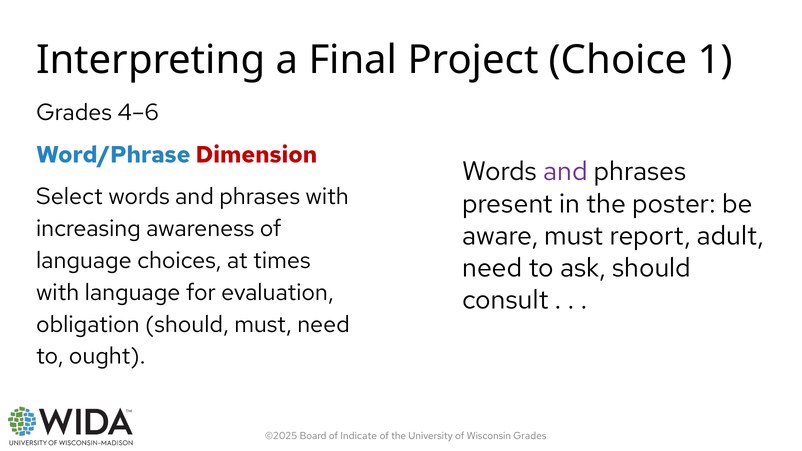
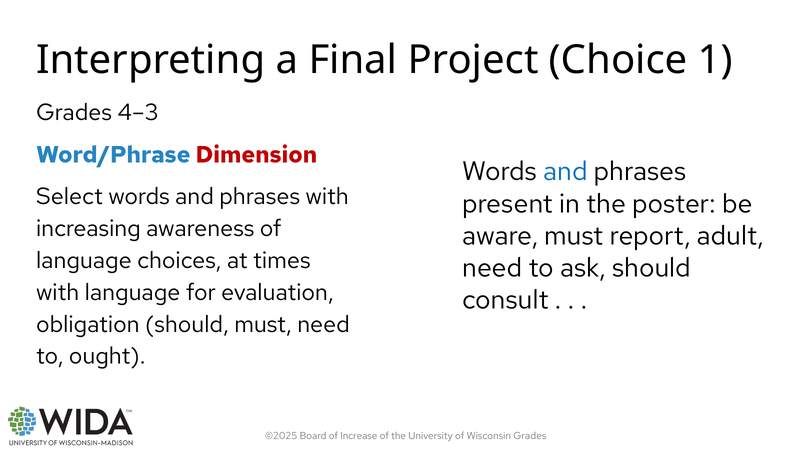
4–6: 4–6 -> 4–3
and at (565, 172) colour: purple -> blue
Indicate: Indicate -> Increase
